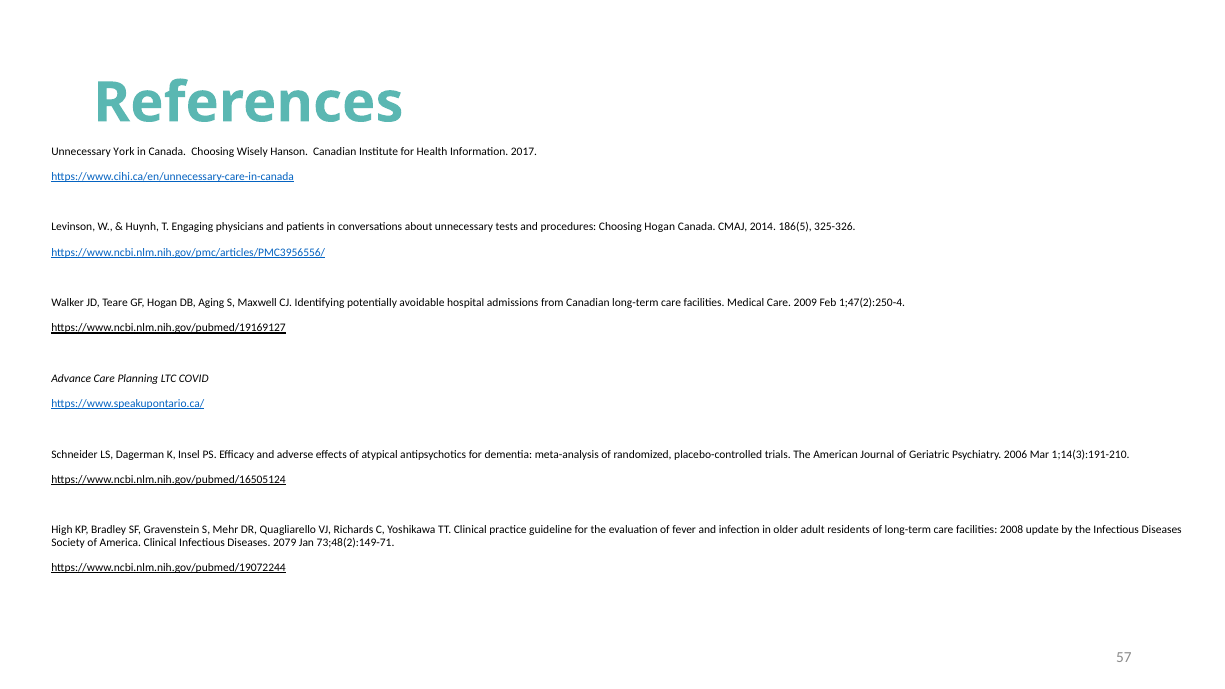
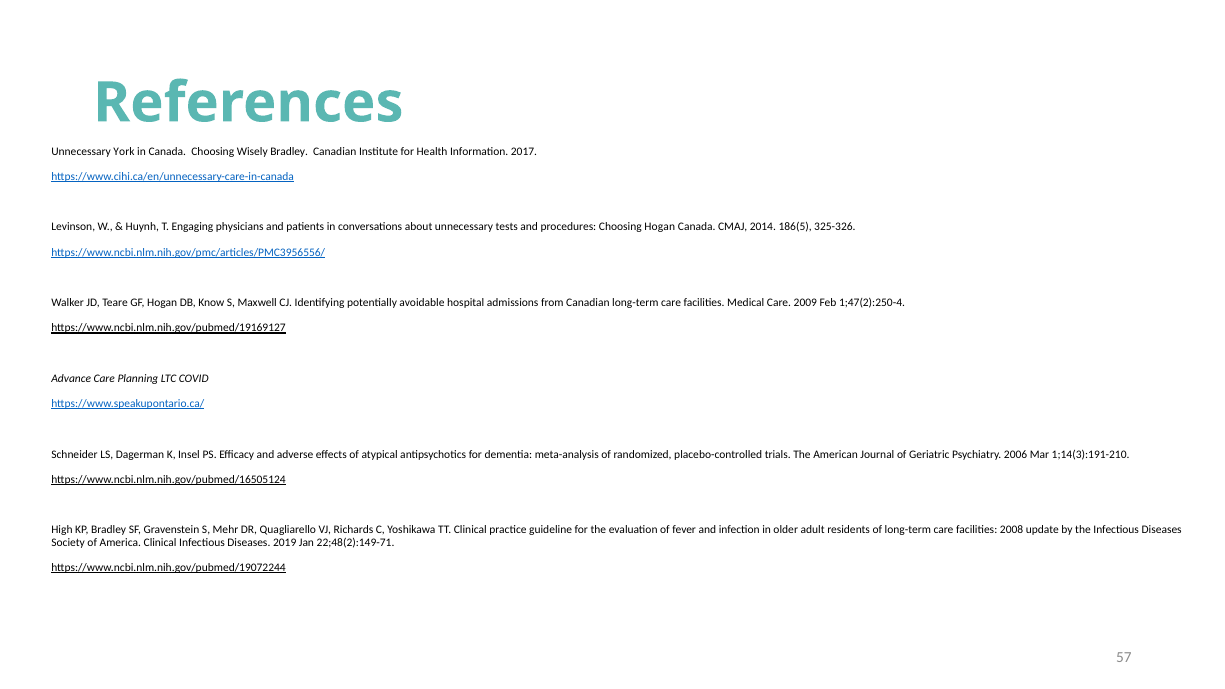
Wisely Hanson: Hanson -> Bradley
Aging: Aging -> Know
2079: 2079 -> 2019
73;48(2):149-71: 73;48(2):149-71 -> 22;48(2):149-71
